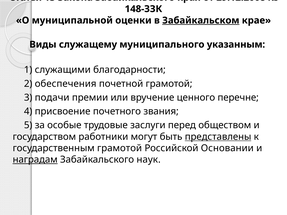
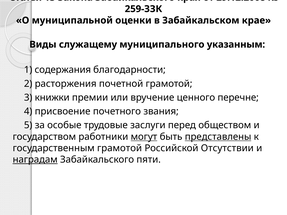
148-ЗЗК: 148-ЗЗК -> 259-ЗЗК
Забайкальском underline: present -> none
служащими: служащими -> содержания
обеспечения: обеспечения -> расторжения
подачи: подачи -> книжки
могут underline: none -> present
Основании: Основании -> Отсутствии
наук: наук -> пяти
